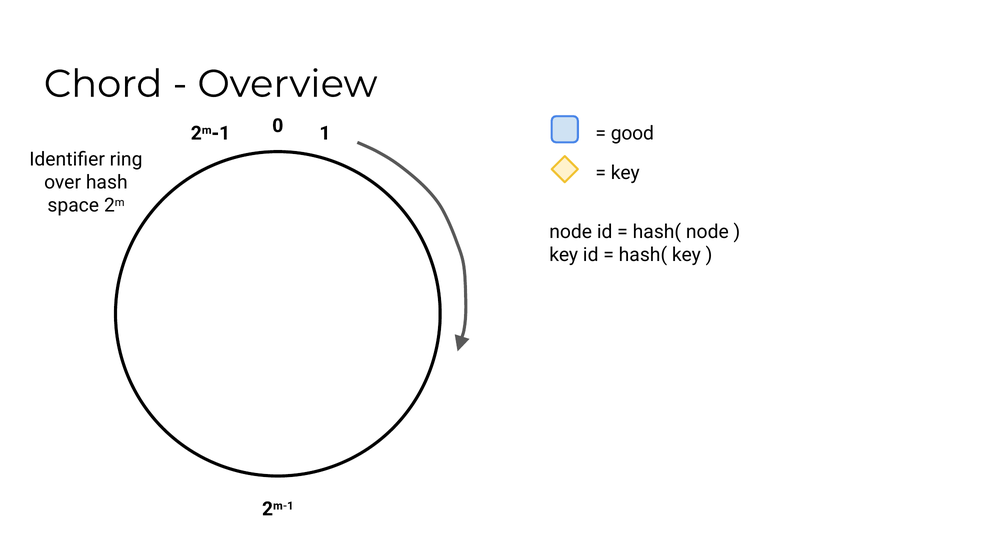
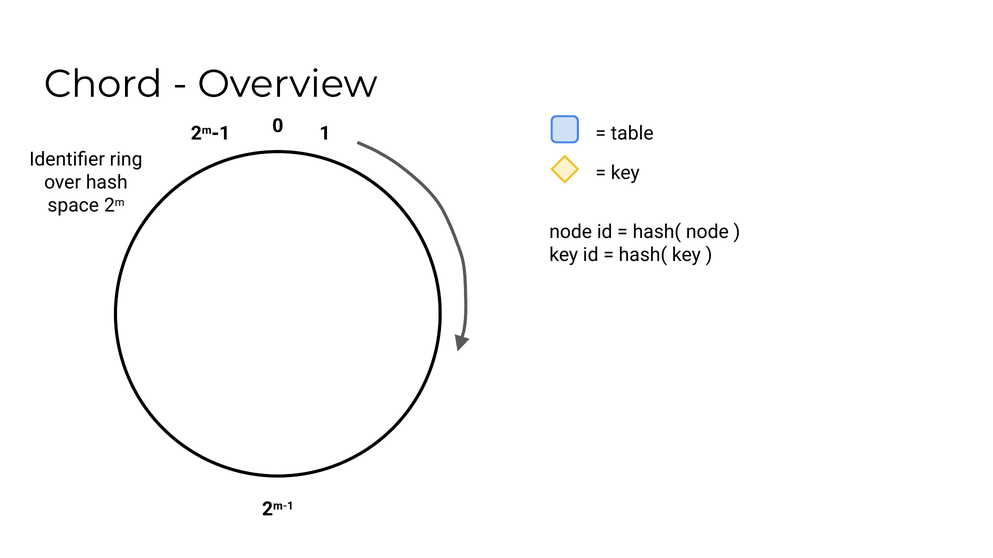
good: good -> table
